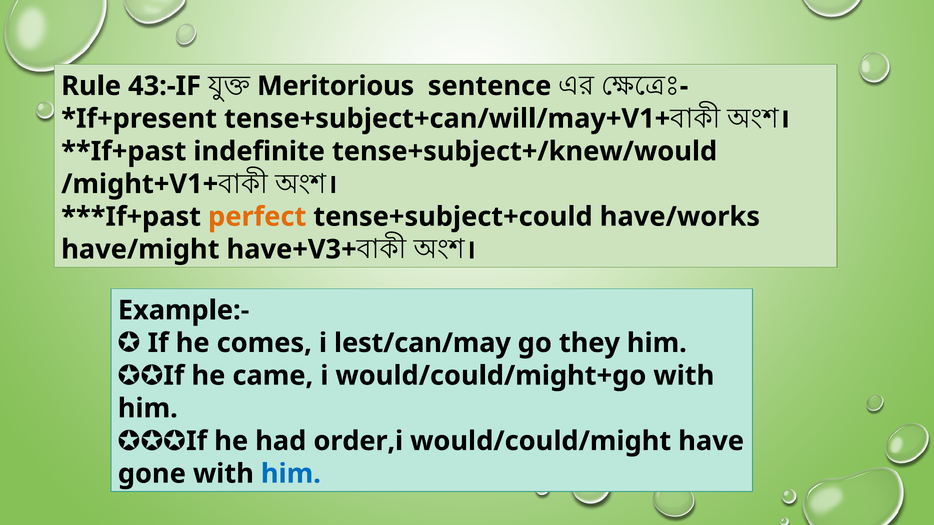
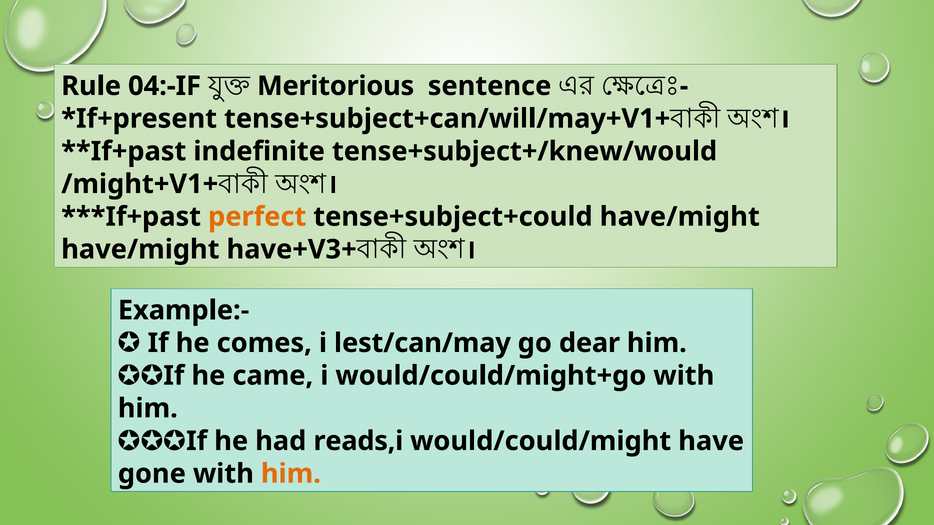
43:-IF: 43:-IF -> 04:-IF
tense+subject+could have/works: have/works -> have/might
they: they -> dear
order,i: order,i -> reads,i
him at (291, 474) colour: blue -> orange
